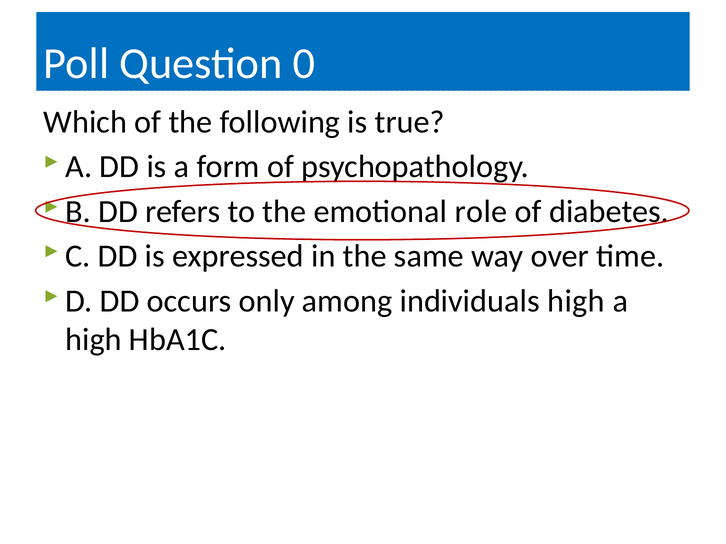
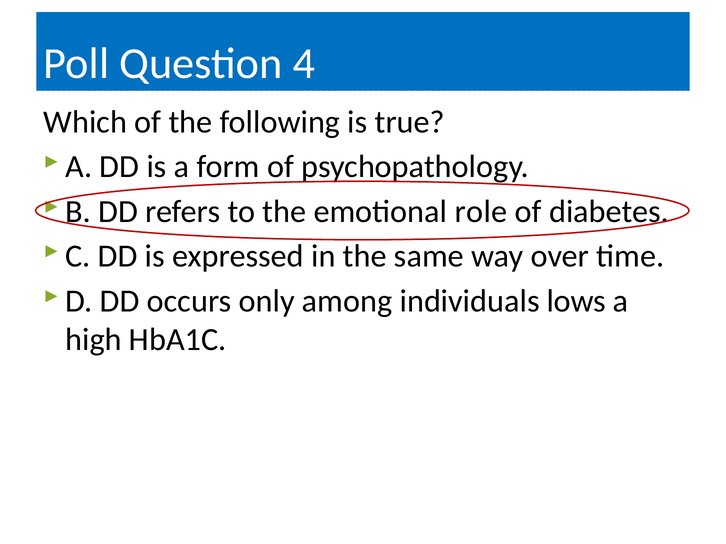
0: 0 -> 4
individuals high: high -> lows
